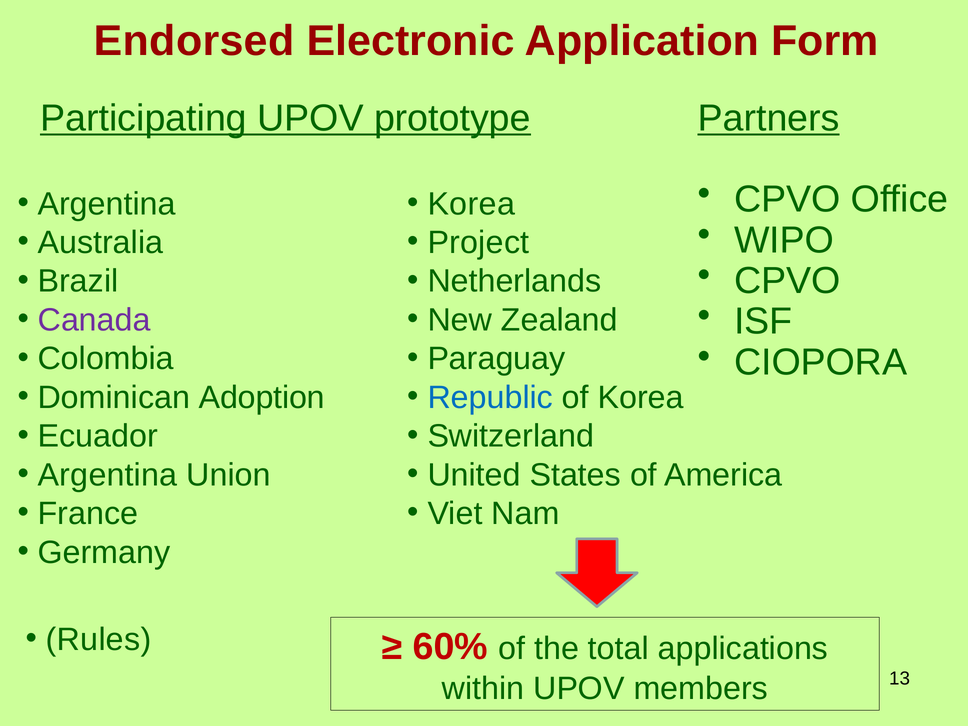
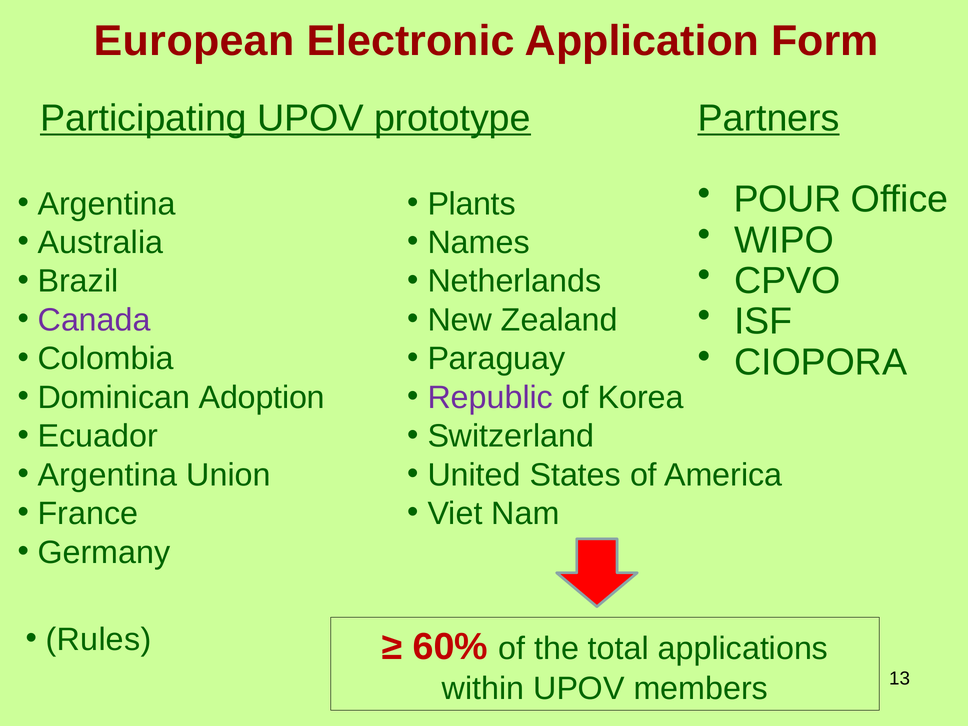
Endorsed: Endorsed -> European
CPVO at (787, 199): CPVO -> POUR
Korea at (471, 204): Korea -> Plants
Project: Project -> Names
Republic colour: blue -> purple
